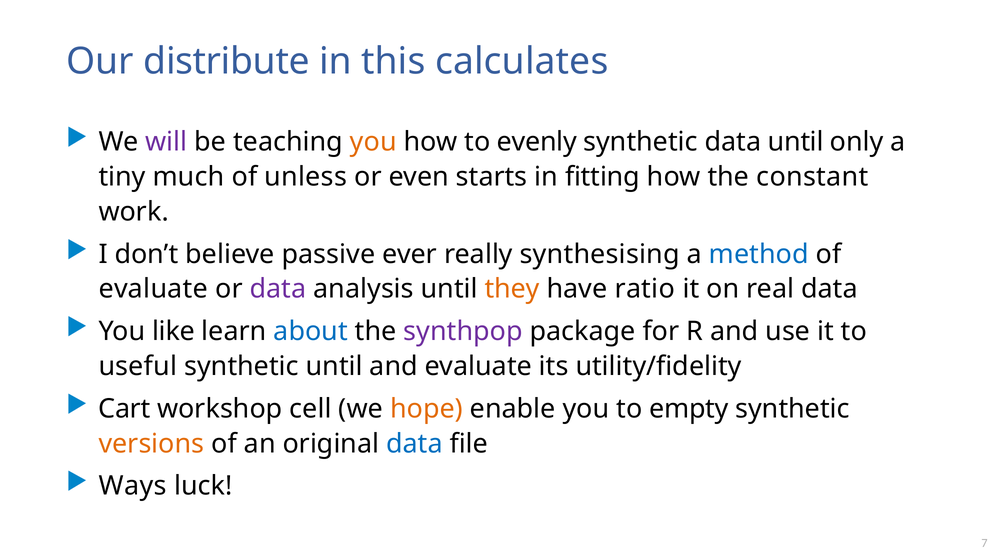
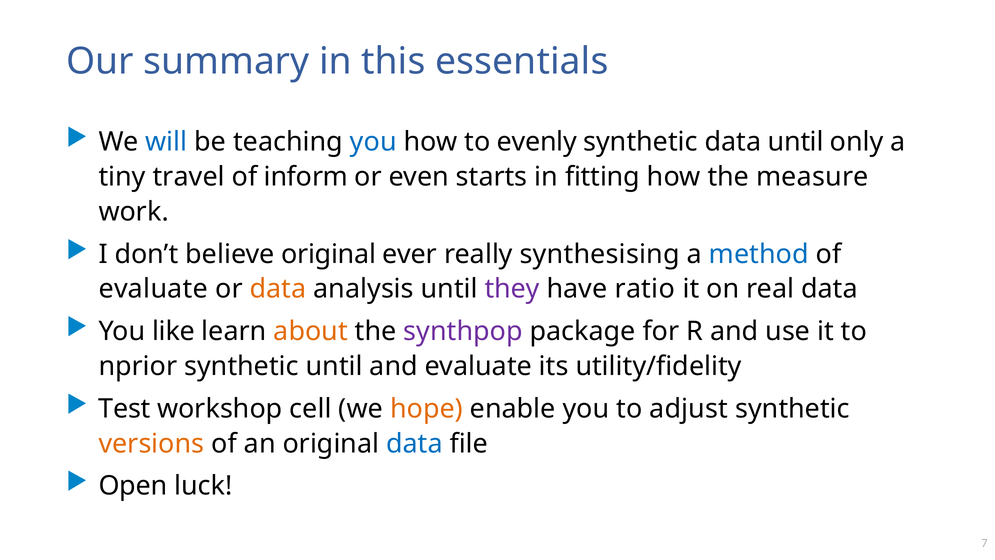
distribute: distribute -> summary
calculates: calculates -> essentials
will colour: purple -> blue
you at (373, 142) colour: orange -> blue
much: much -> travel
unless: unless -> inform
constant: constant -> measure
believe passive: passive -> original
data at (278, 289) colour: purple -> orange
they colour: orange -> purple
about colour: blue -> orange
useful: useful -> nprior
Cart: Cart -> Test
empty: empty -> adjust
Ways: Ways -> Open
